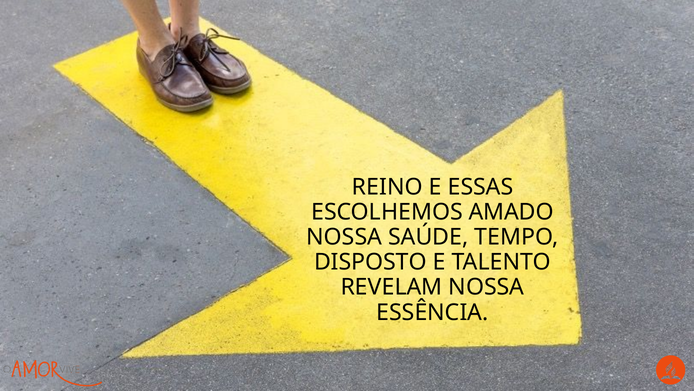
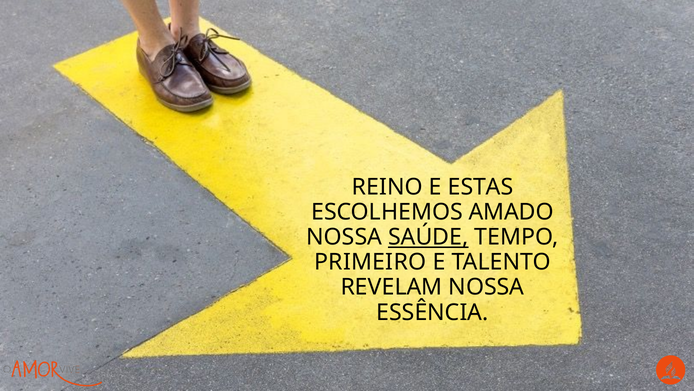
ESSAS: ESSAS -> ESTAS
SAÚDE underline: none -> present
DISPOSTO: DISPOSTO -> PRIMEIRO
